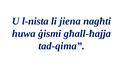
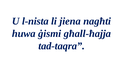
tad-qima: tad-qima -> tad-taqra
